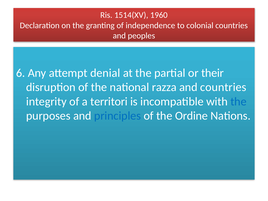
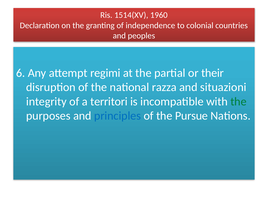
denial: denial -> regimi
and countries: countries -> situazioni
the at (238, 101) colour: blue -> green
Ordine: Ordine -> Pursue
